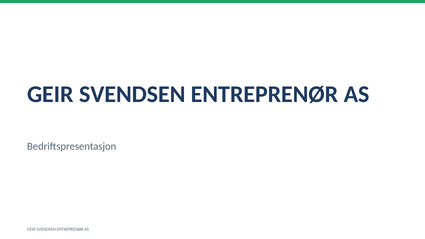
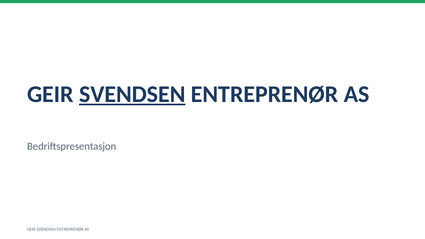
SVENDSEN at (132, 94) underline: none -> present
